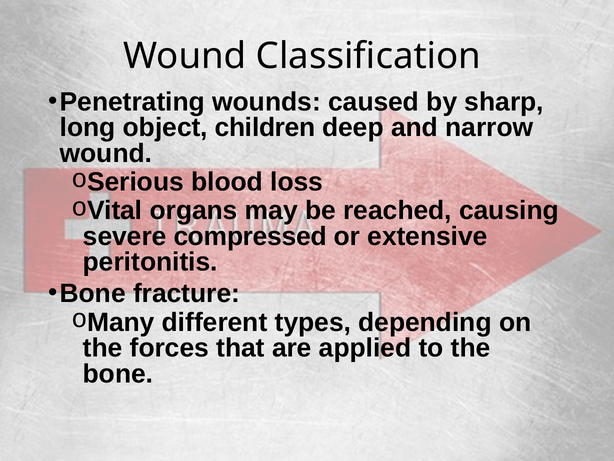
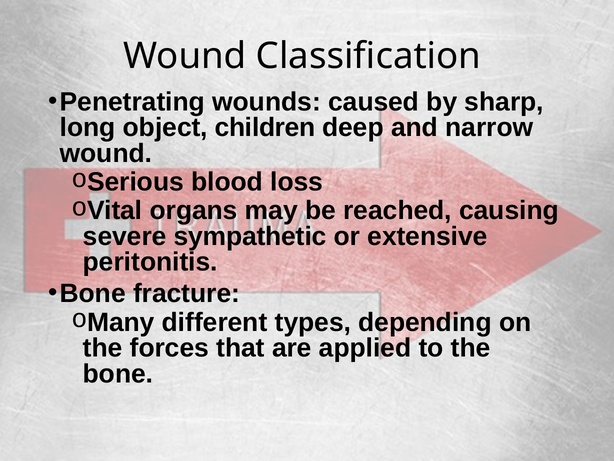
compressed: compressed -> sympathetic
